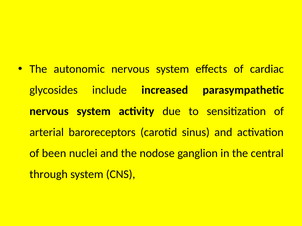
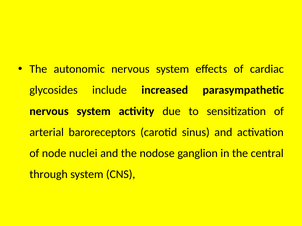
been: been -> node
